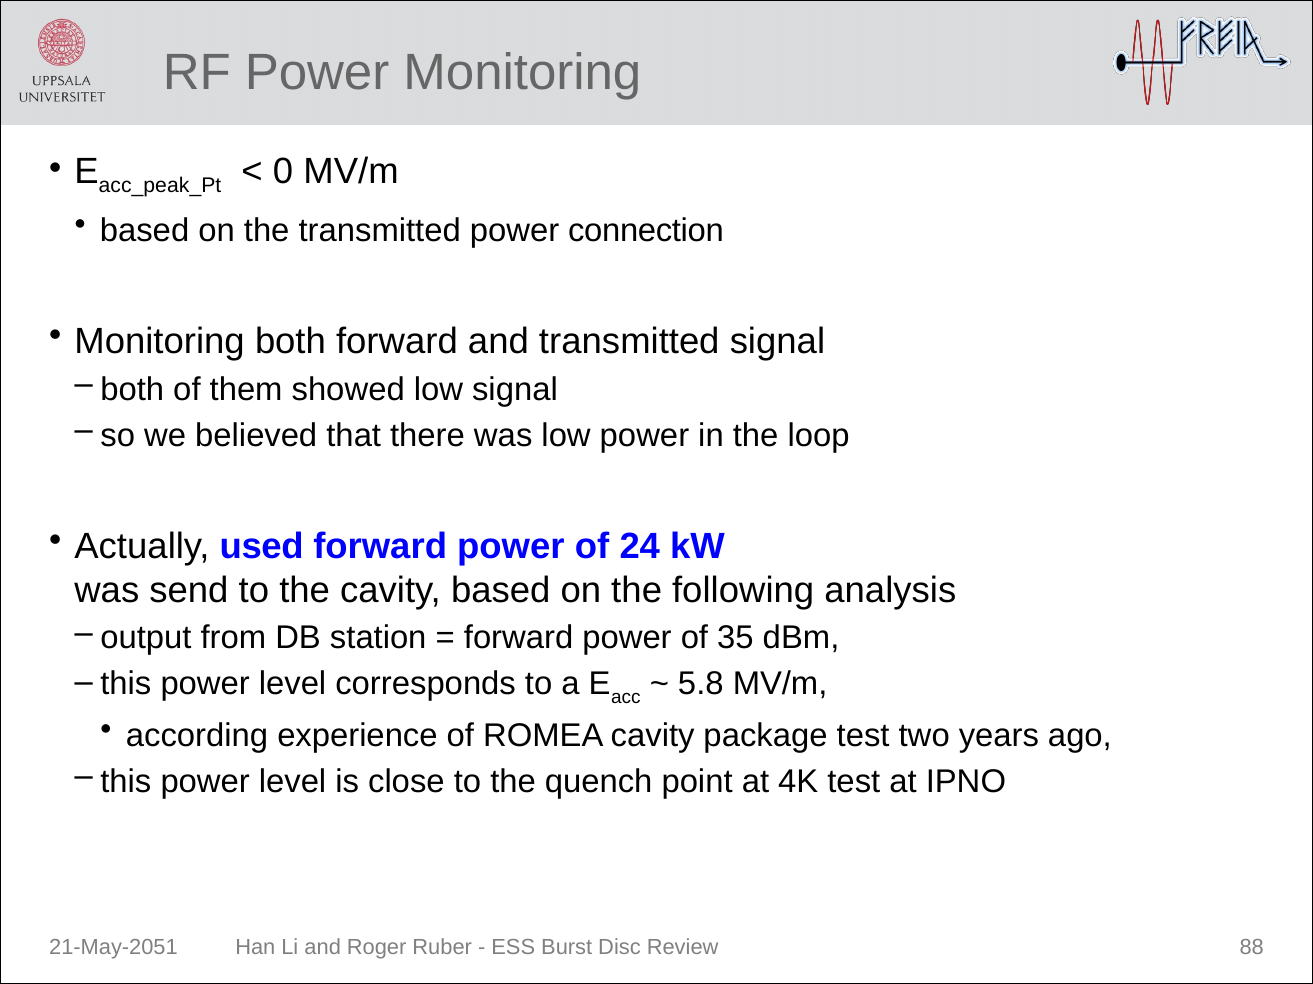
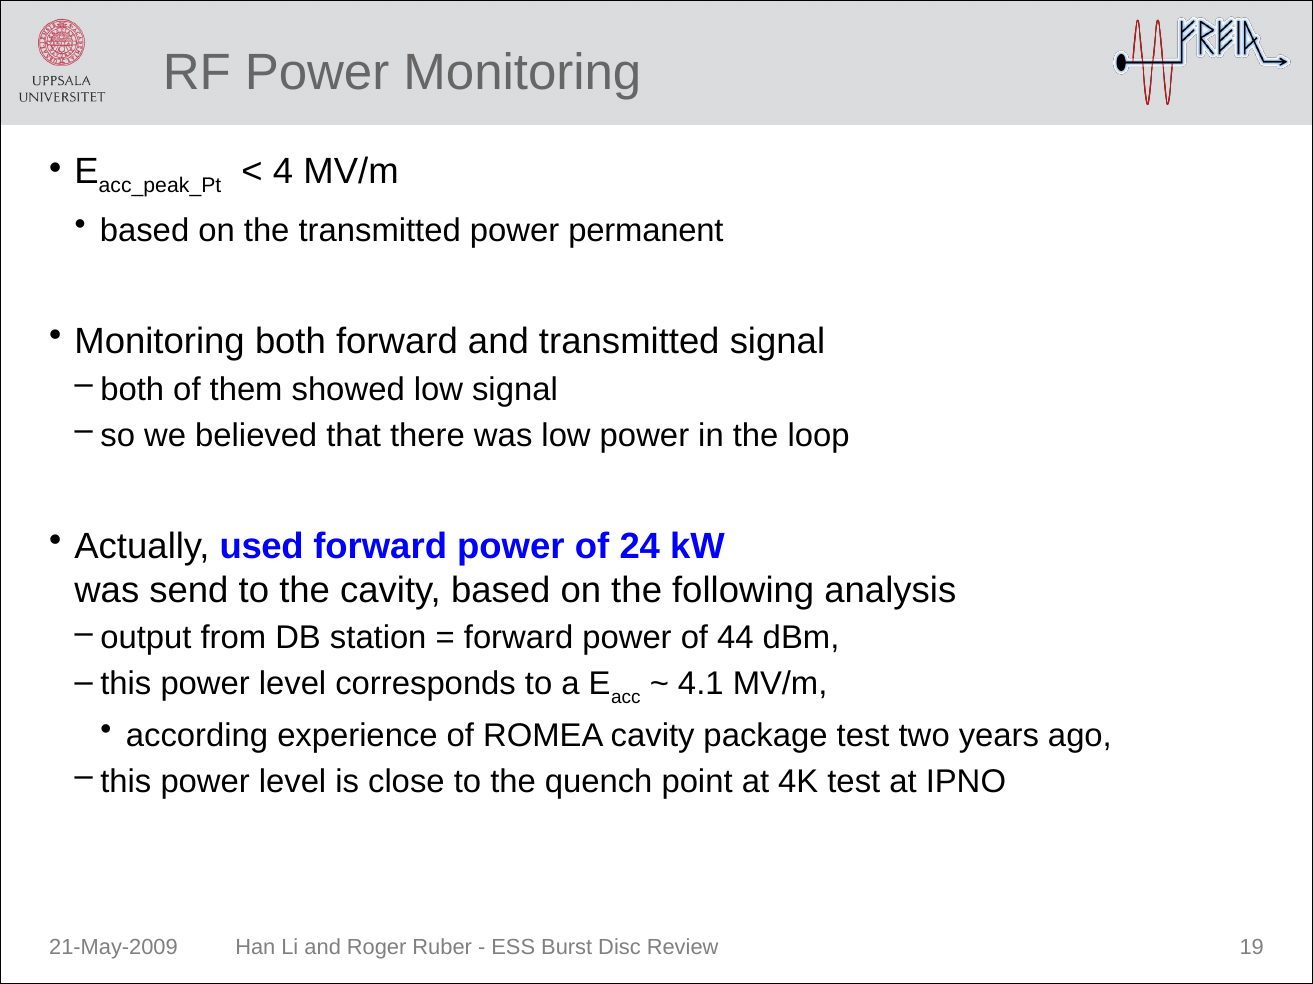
0: 0 -> 4
connection: connection -> permanent
35: 35 -> 44
5.8: 5.8 -> 4.1
21-May-2051: 21-May-2051 -> 21-May-2009
88: 88 -> 19
